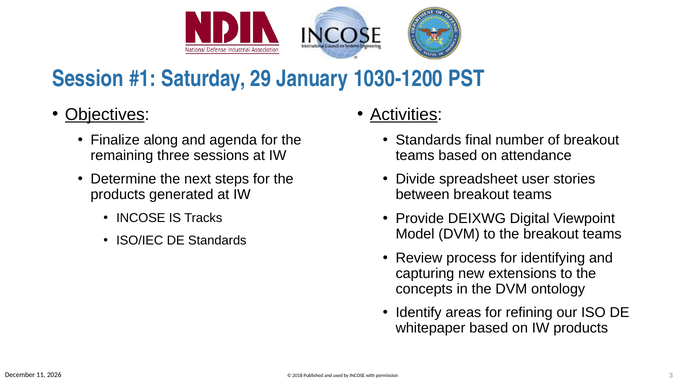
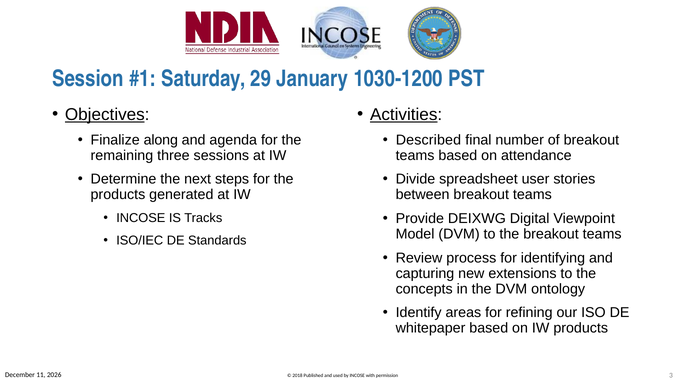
Standards at (428, 140): Standards -> Described
